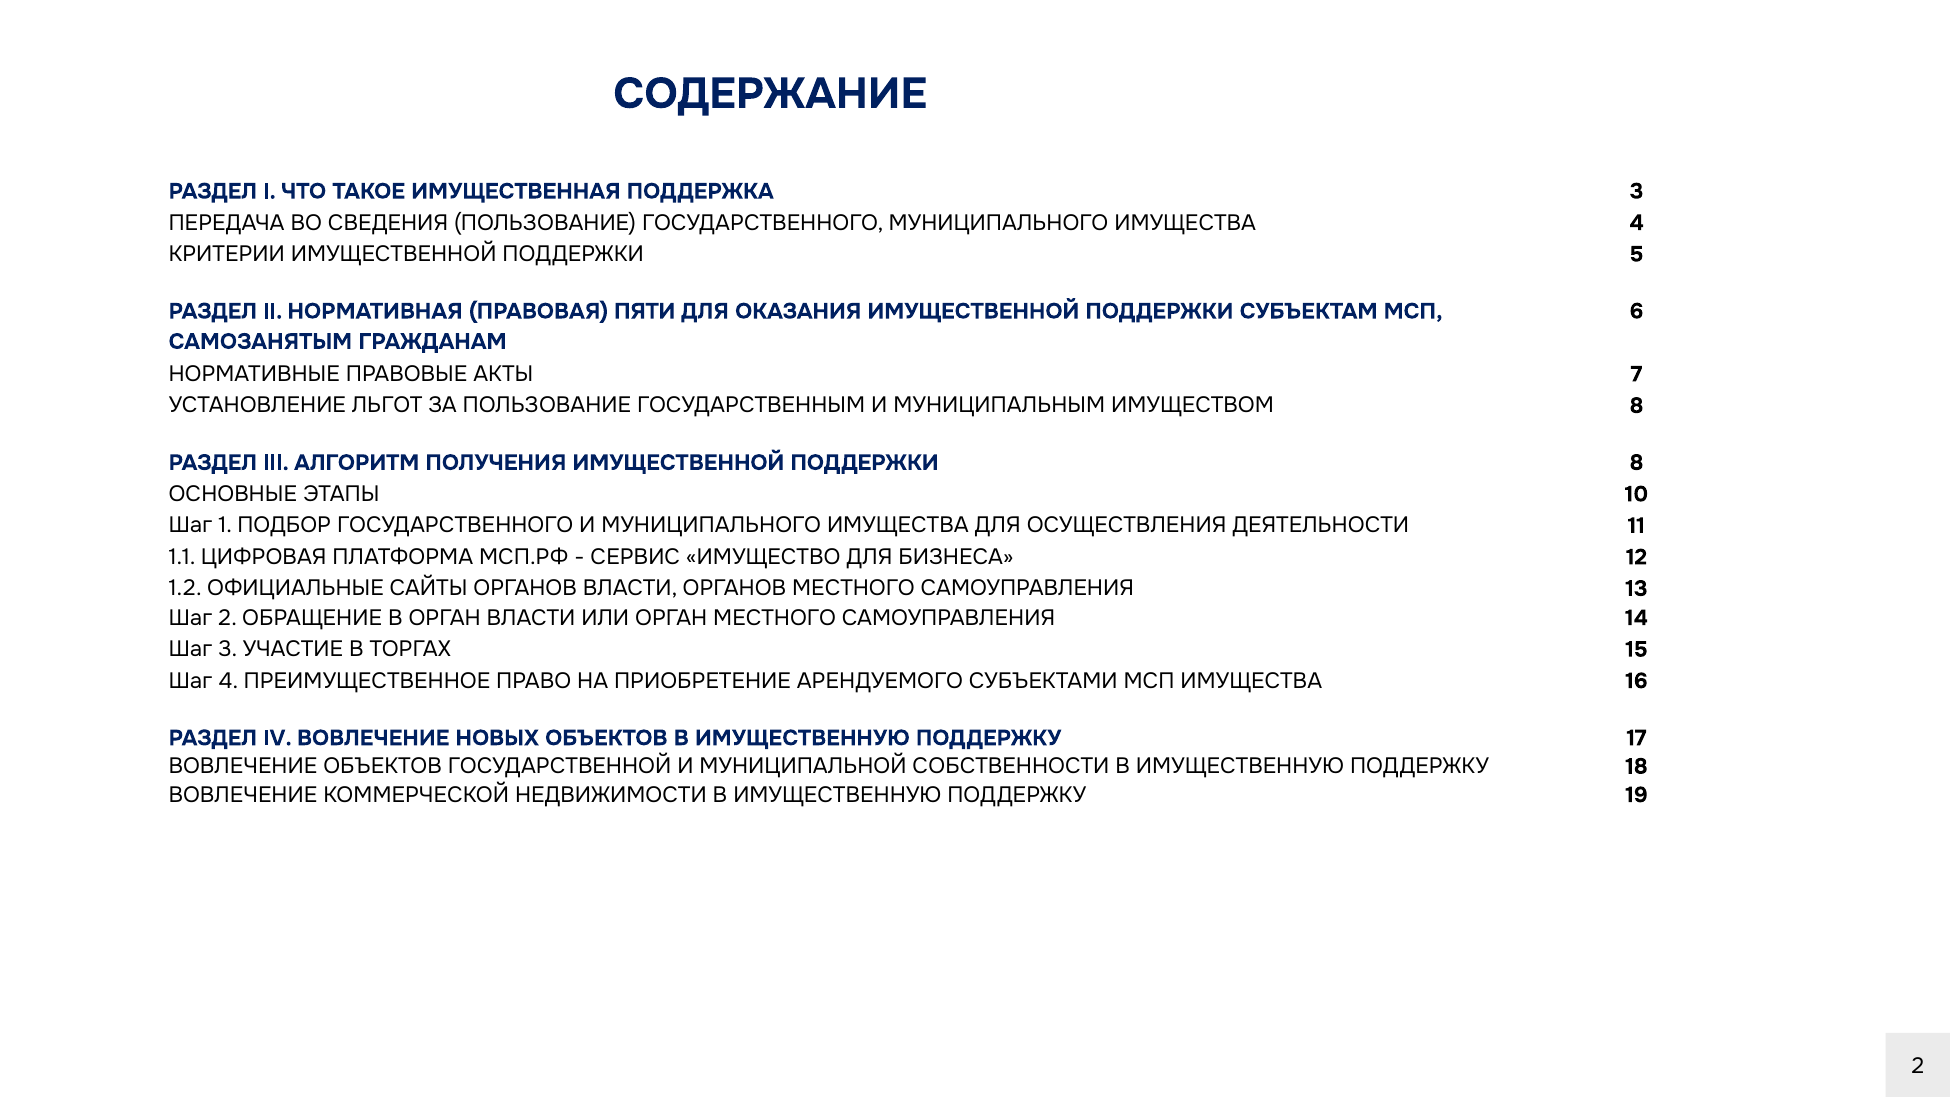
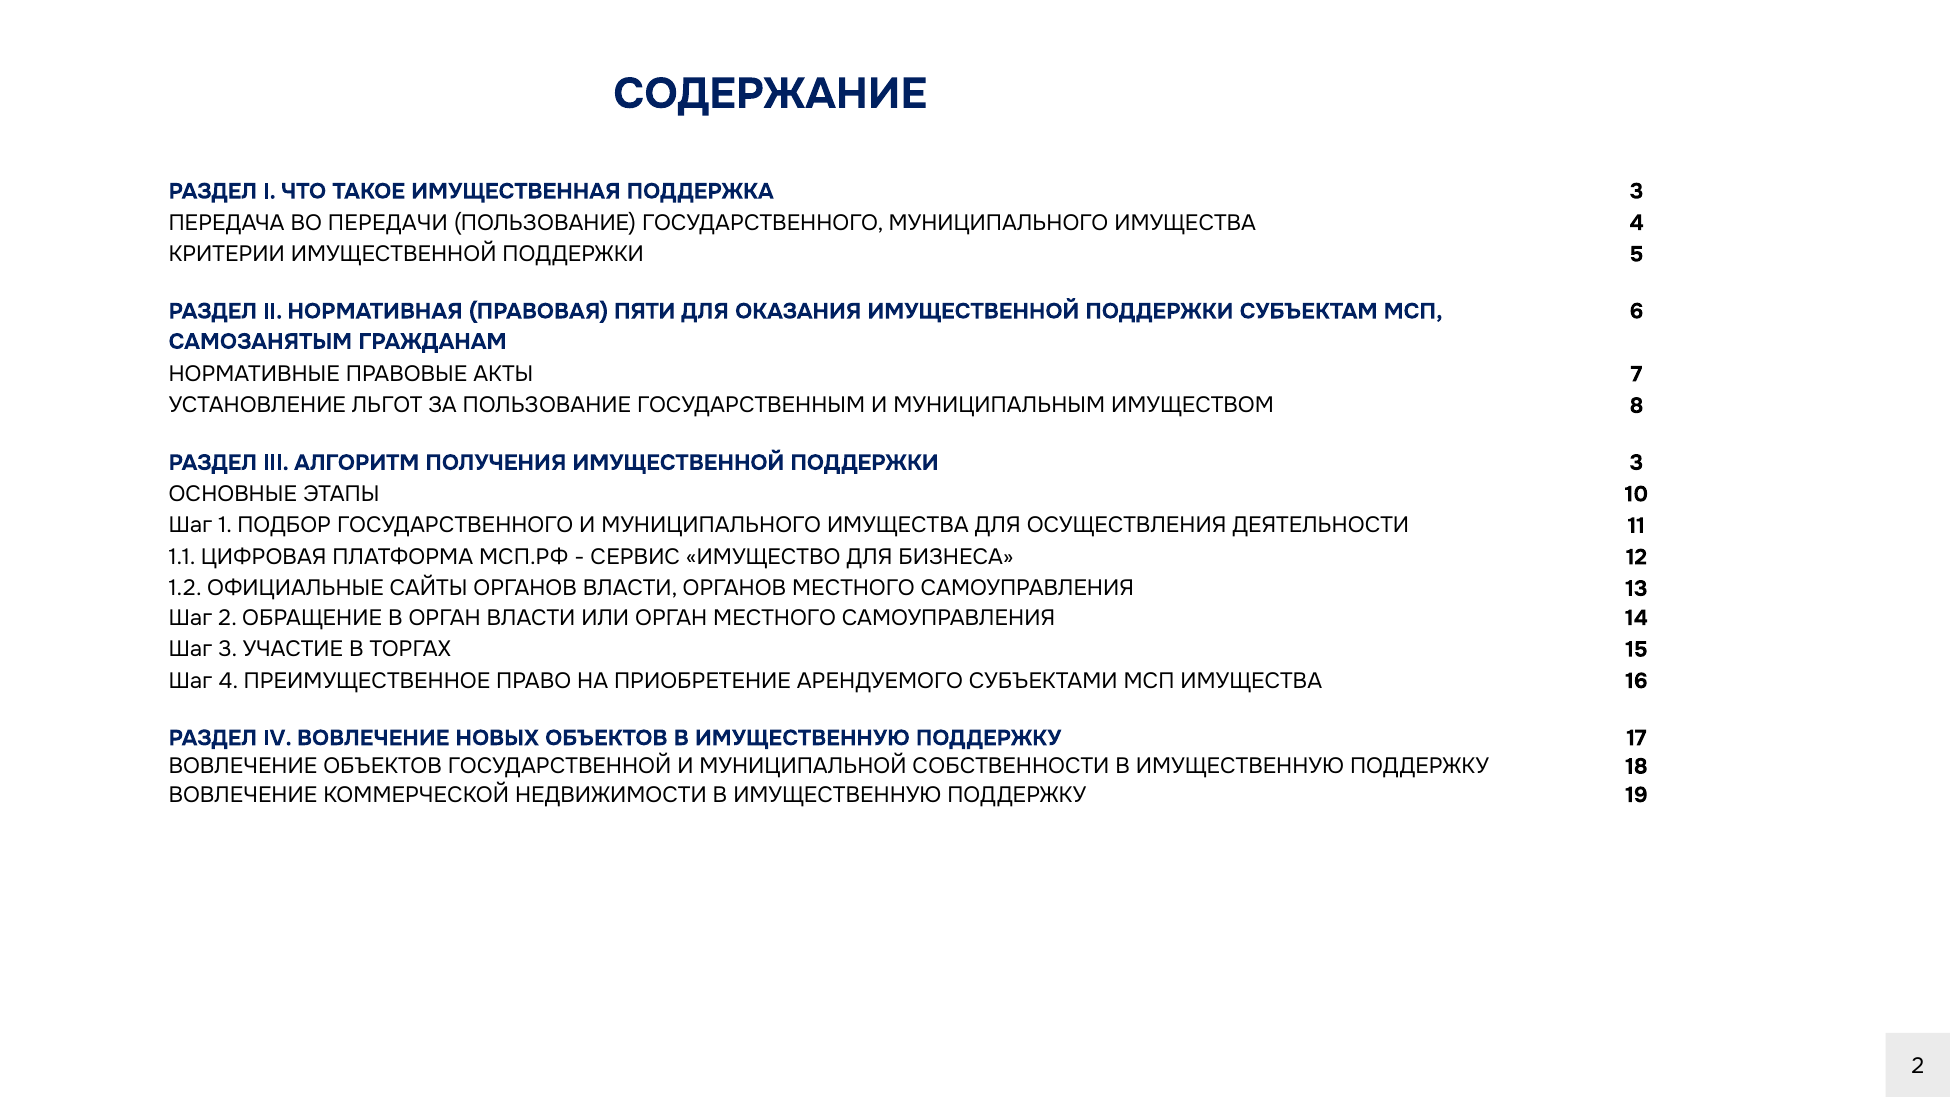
СВЕДЕНИЯ: СВЕДЕНИЯ -> ПЕРЕДАЧИ
ПОДДЕРЖКИ 8: 8 -> 3
